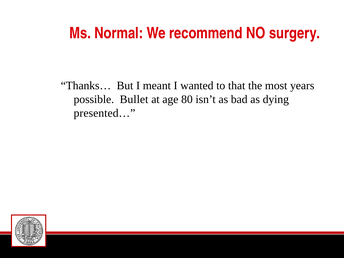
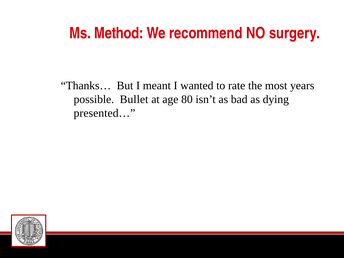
Normal: Normal -> Method
that: that -> rate
